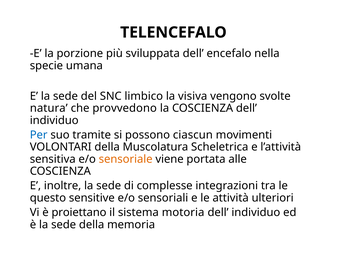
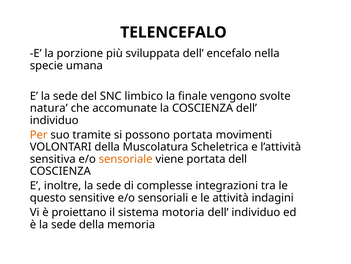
visiva: visiva -> finale
provvedono: provvedono -> accomunate
Per colour: blue -> orange
possono ciascun: ciascun -> portata
portata alle: alle -> dell
ulteriori: ulteriori -> indagini
